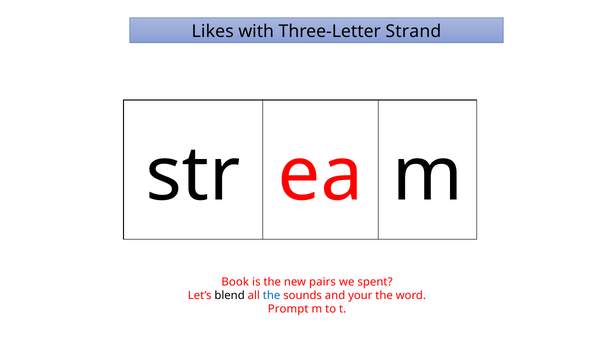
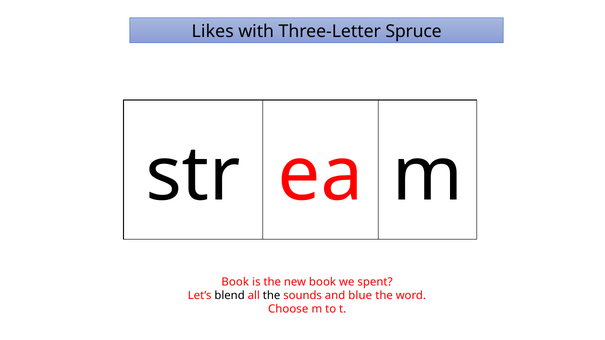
Strand: Strand -> Spruce
new pairs: pairs -> book
the at (272, 296) colour: blue -> black
your: your -> blue
Prompt: Prompt -> Choose
